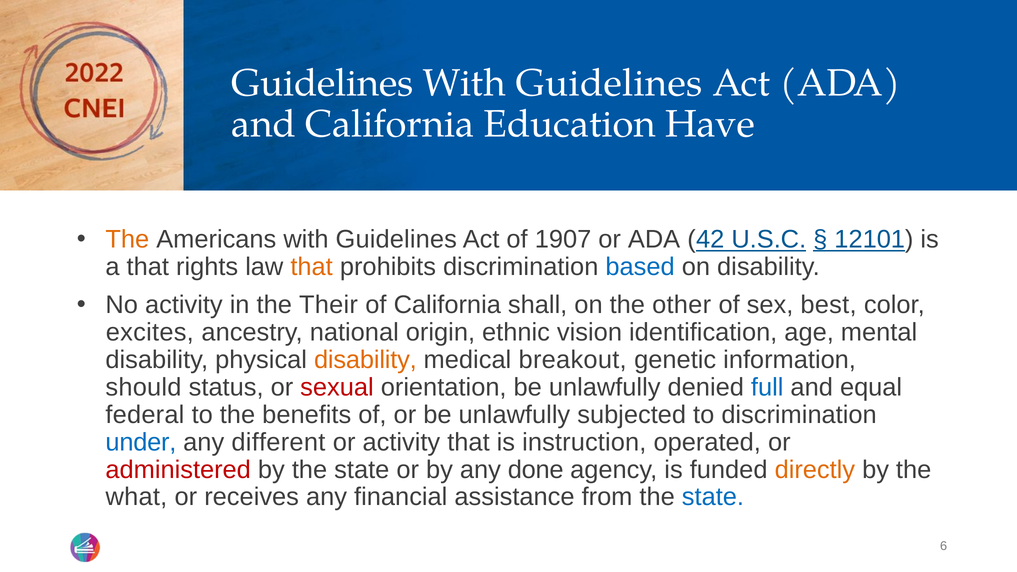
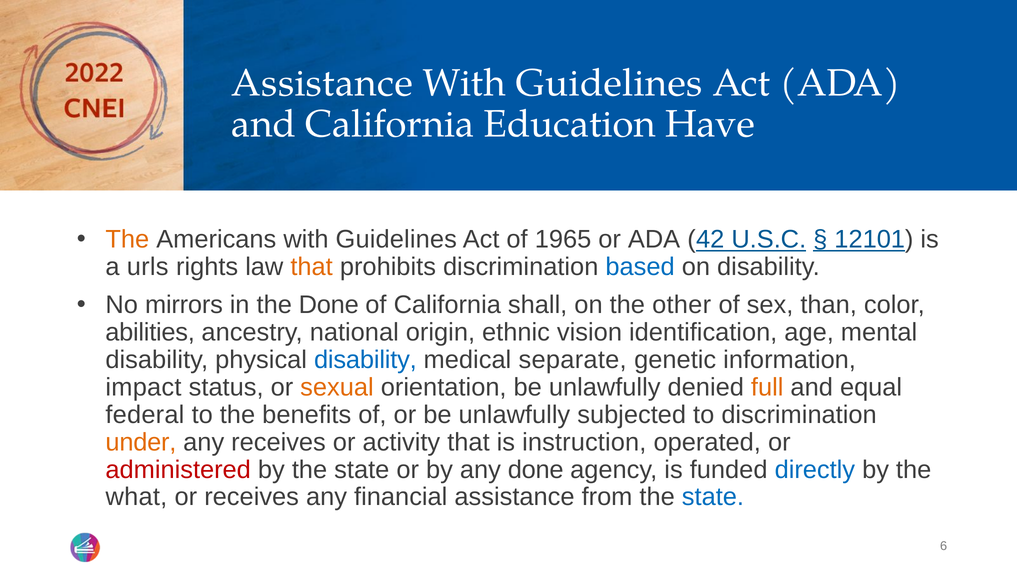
Guidelines at (322, 83): Guidelines -> Assistance
1907: 1907 -> 1965
a that: that -> urls
No activity: activity -> mirrors
the Their: Their -> Done
best: best -> than
excites: excites -> abilities
disability at (365, 360) colour: orange -> blue
breakout: breakout -> separate
should: should -> impact
sexual colour: red -> orange
full colour: blue -> orange
under colour: blue -> orange
any different: different -> receives
directly colour: orange -> blue
